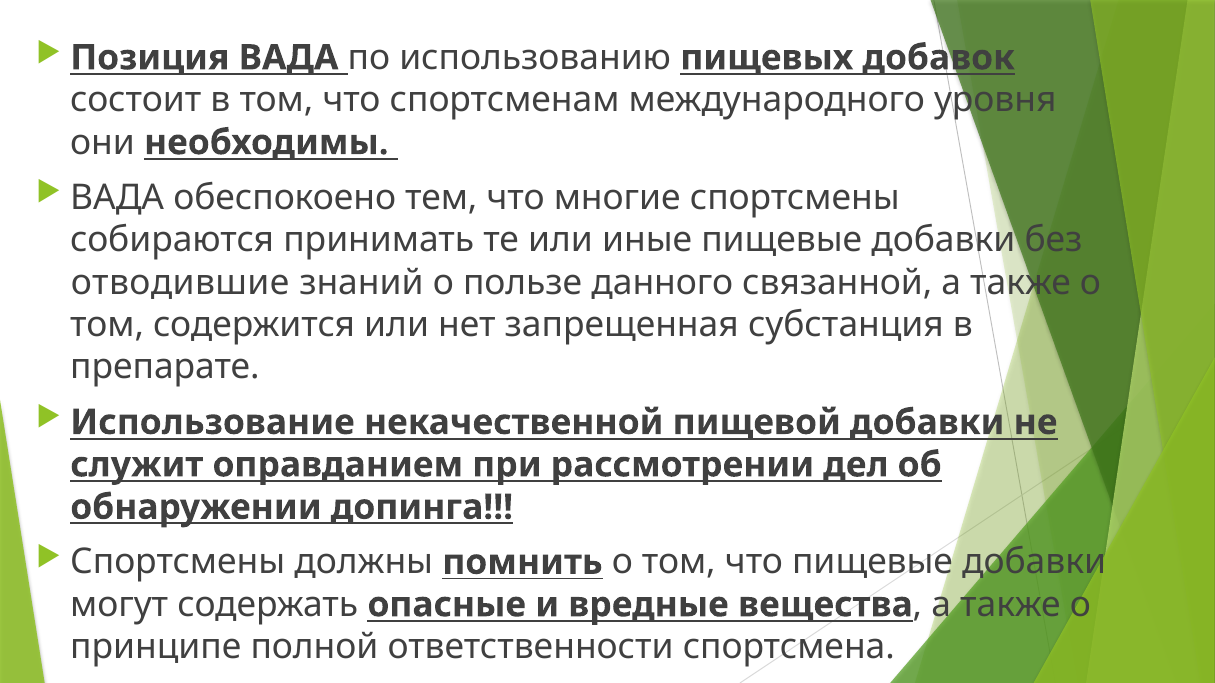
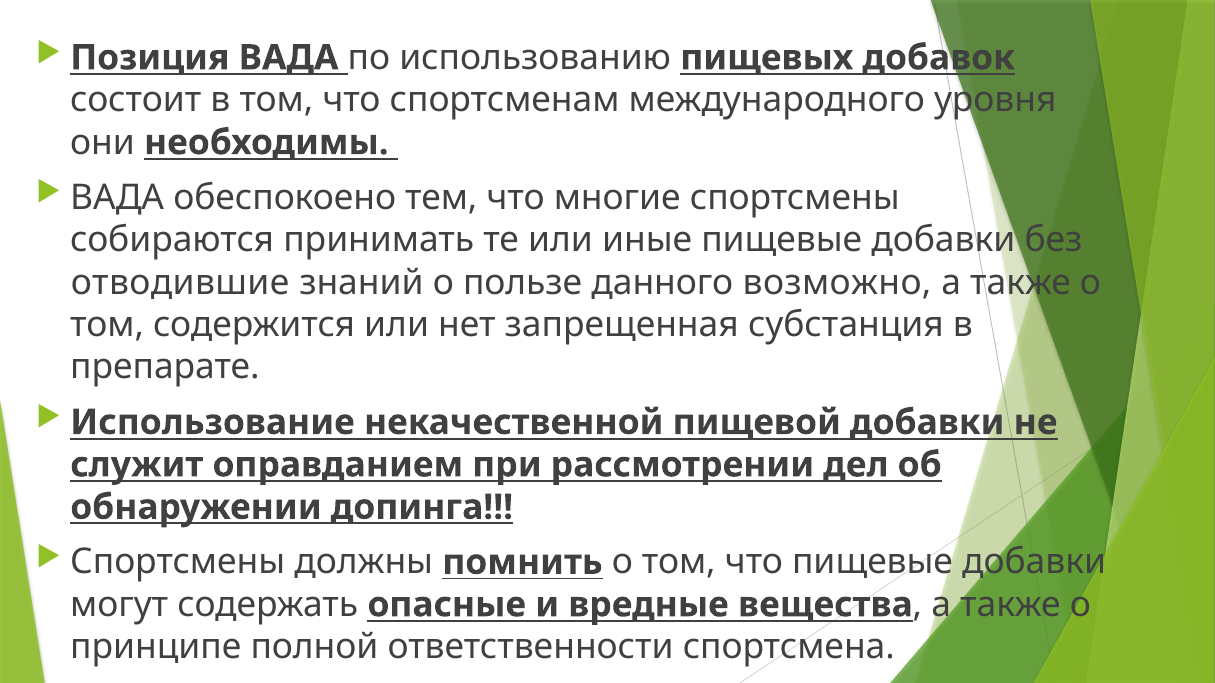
связанной: связанной -> возможно
